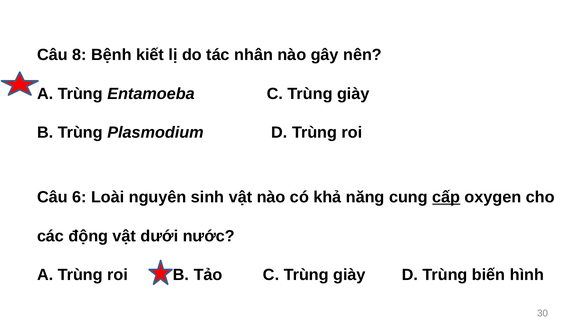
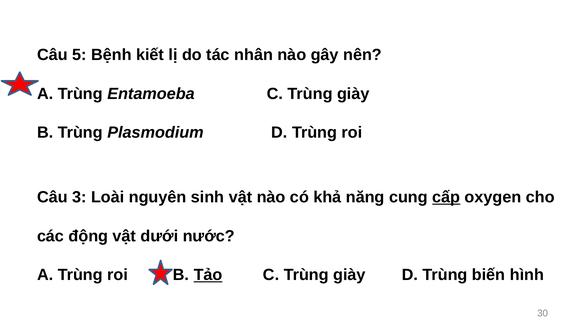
8: 8 -> 5
6: 6 -> 3
Tảo underline: none -> present
